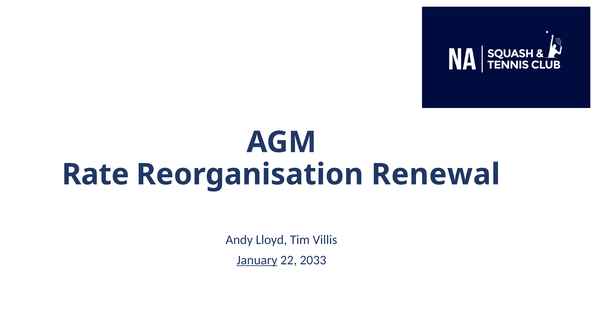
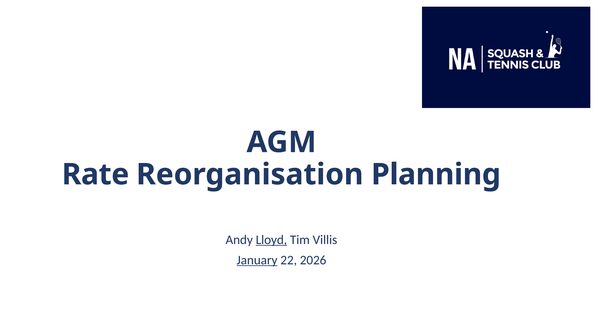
Renewal: Renewal -> Planning
Lloyd underline: none -> present
2033: 2033 -> 2026
